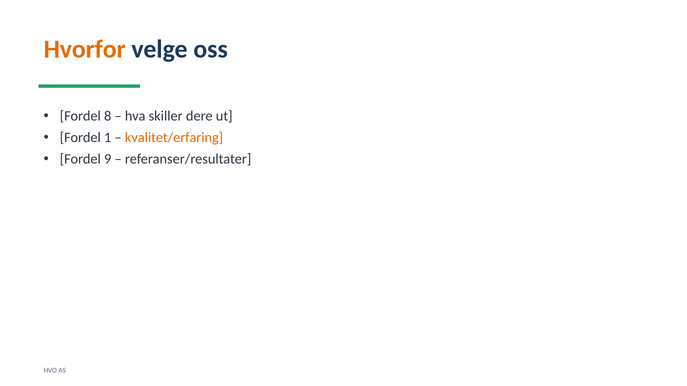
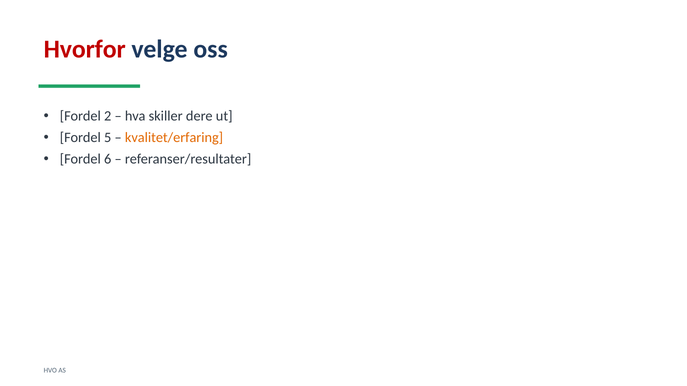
Hvorfor colour: orange -> red
8: 8 -> 2
1: 1 -> 5
9: 9 -> 6
